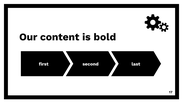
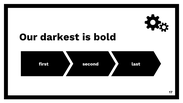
content: content -> darkest
